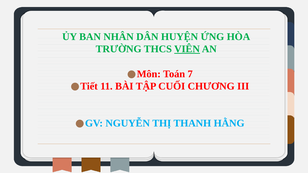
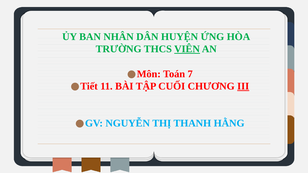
III underline: none -> present
